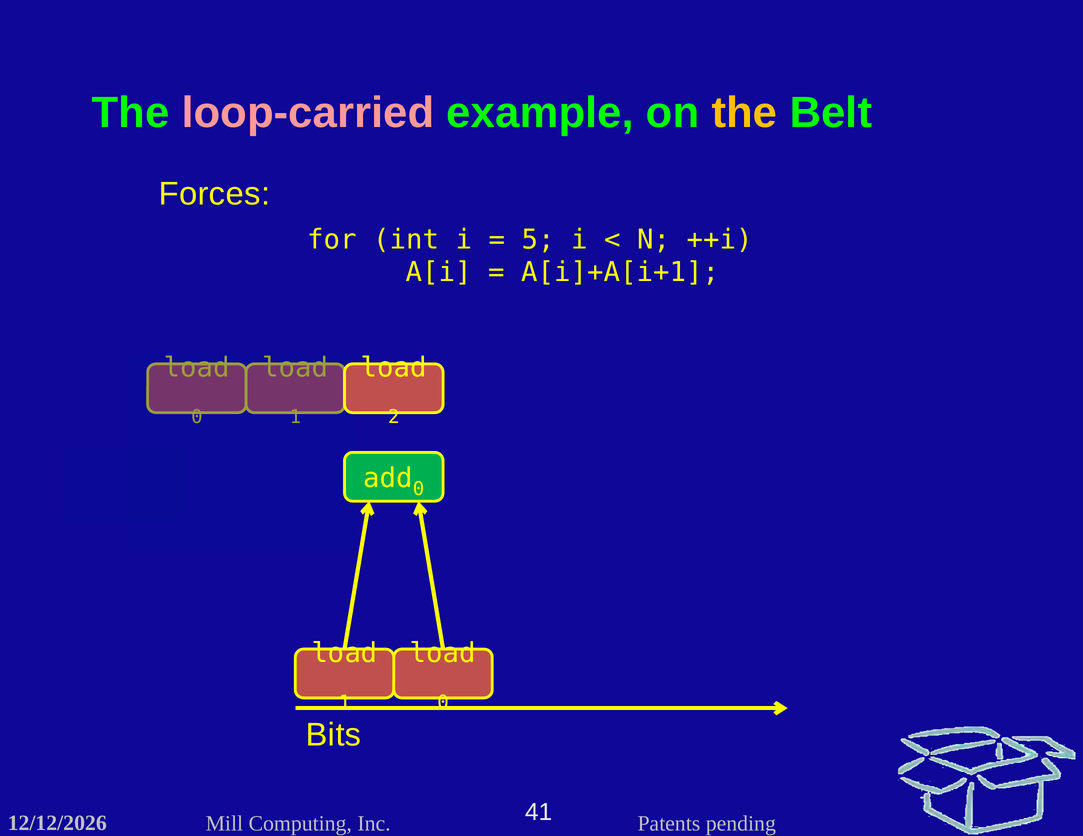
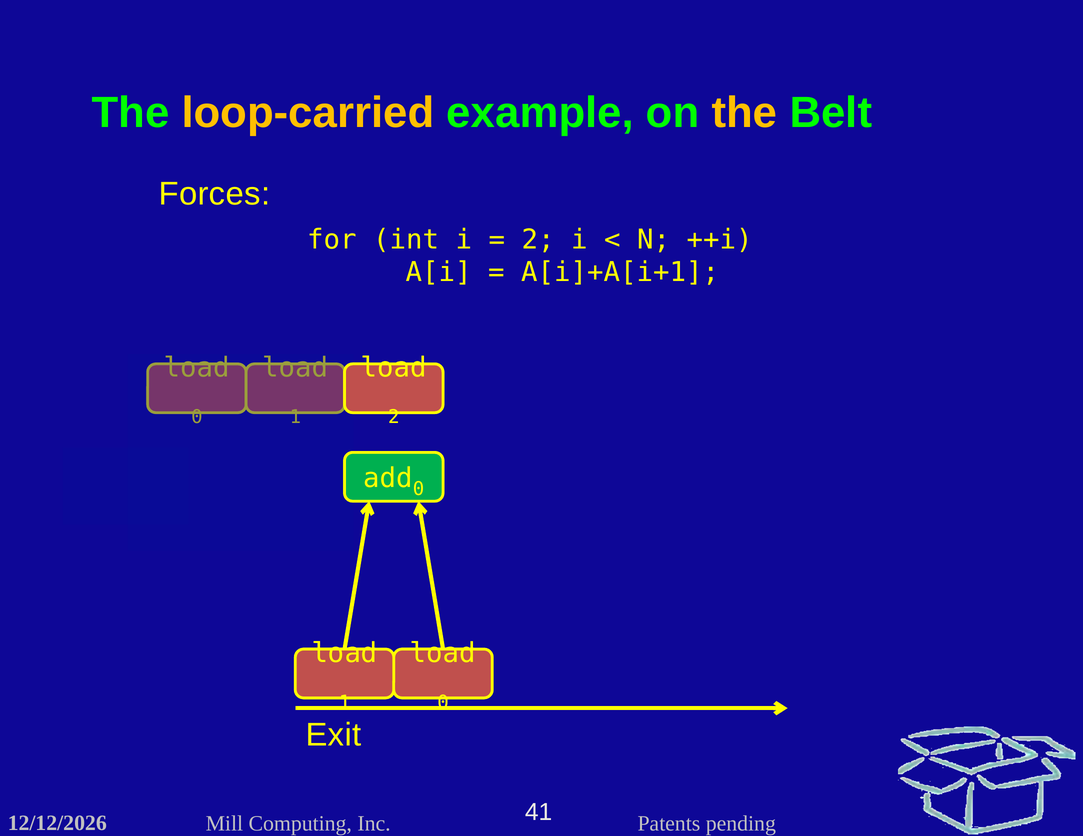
loop-carried colour: pink -> yellow
5 at (538, 240): 5 -> 2
Bits: Bits -> Exit
